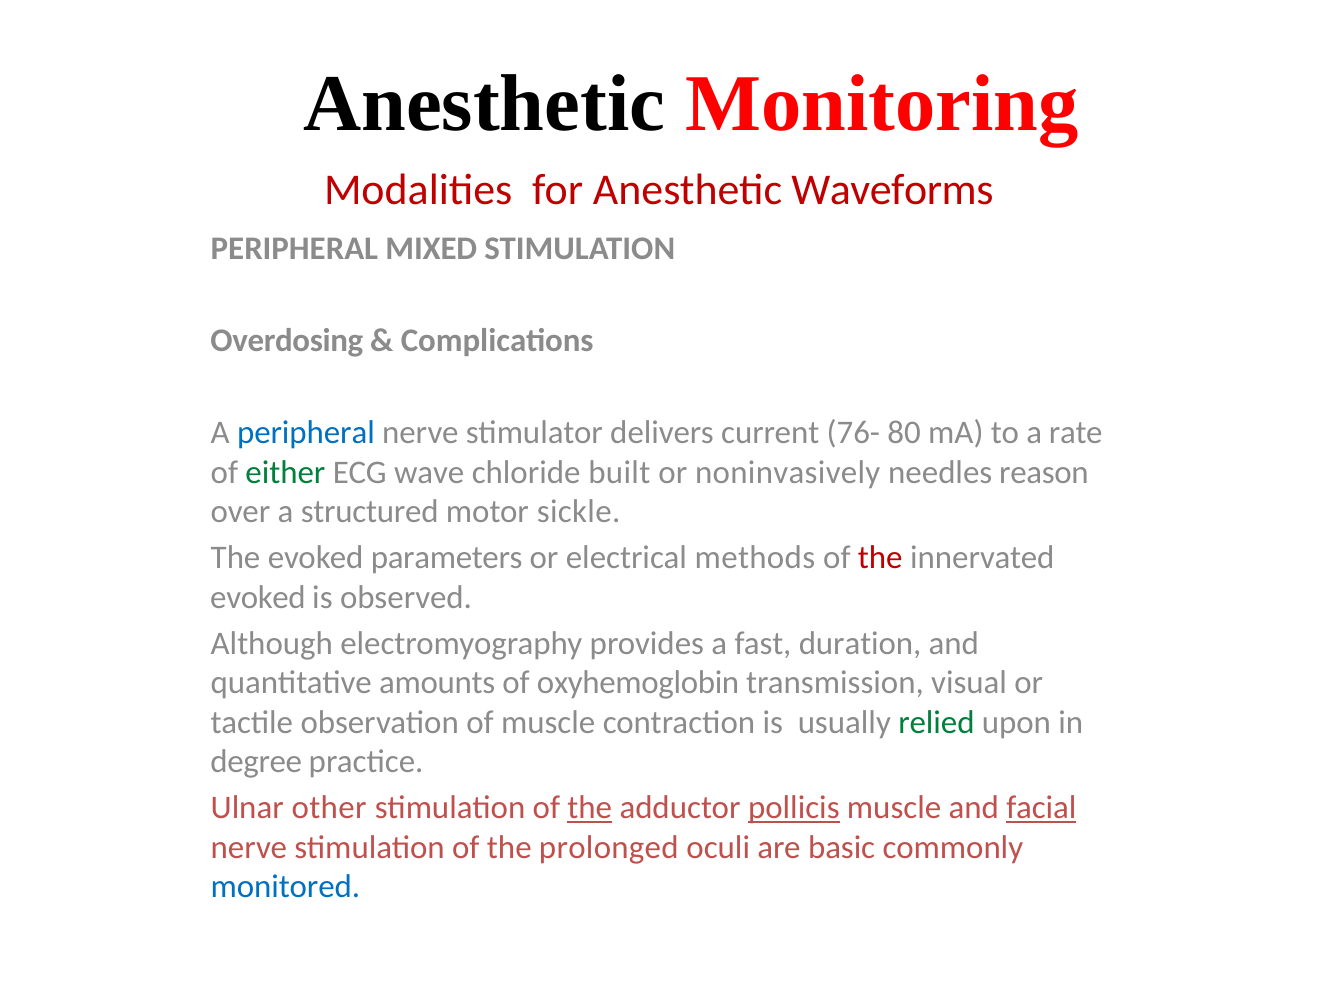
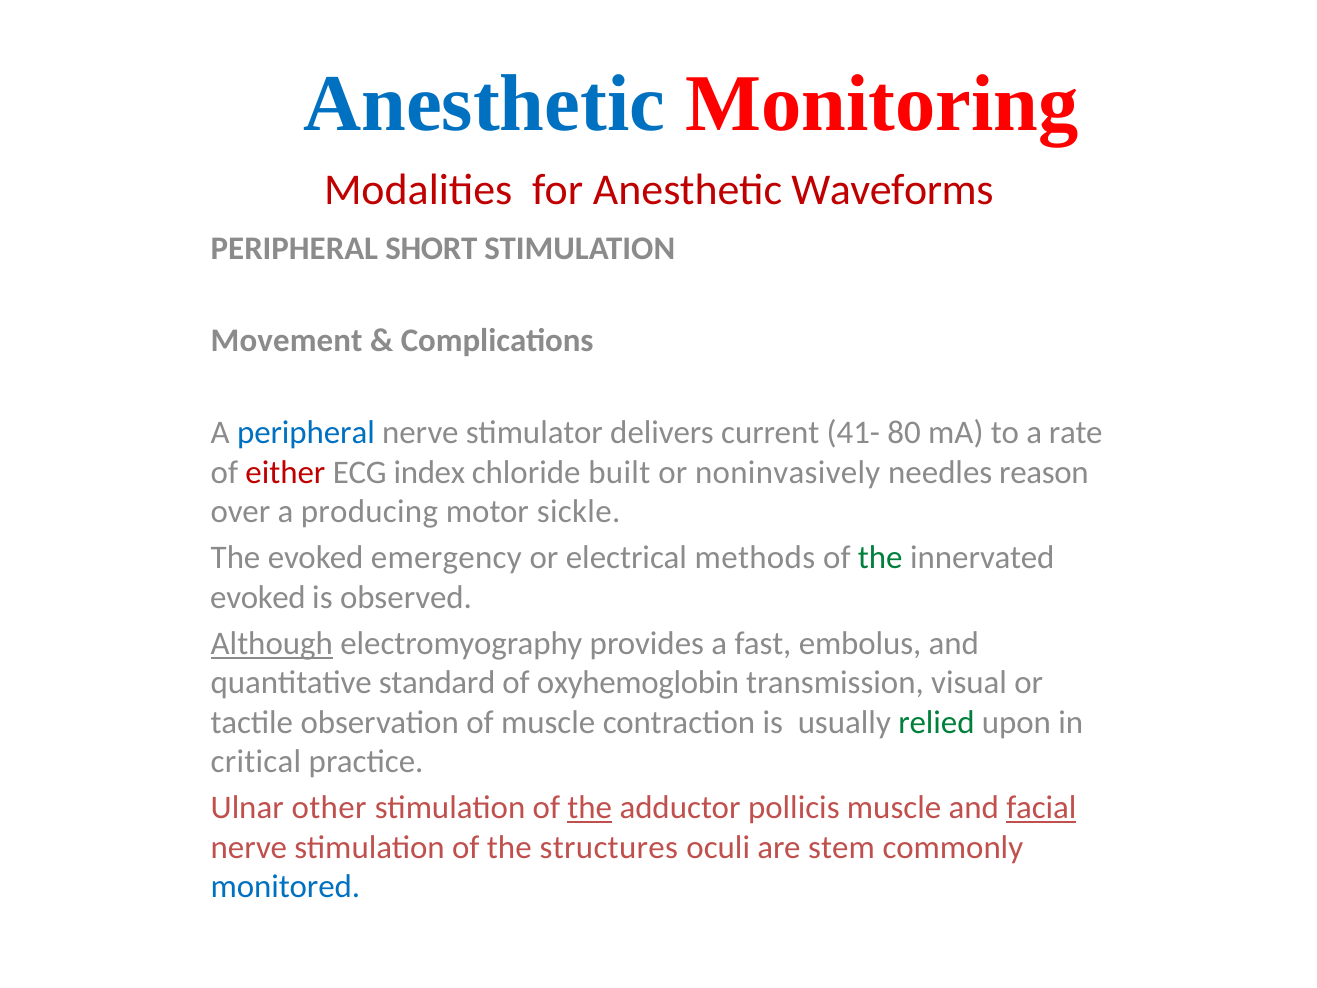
Anesthetic at (484, 104) colour: black -> blue
MIXED: MIXED -> SHORT
Overdosing: Overdosing -> Movement
76-: 76- -> 41-
either colour: green -> red
wave: wave -> index
structured: structured -> producing
parameters: parameters -> emergency
the at (880, 558) colour: red -> green
Although underline: none -> present
duration: duration -> embolus
amounts: amounts -> standard
degree: degree -> critical
pollicis underline: present -> none
prolonged: prolonged -> structures
basic: basic -> stem
